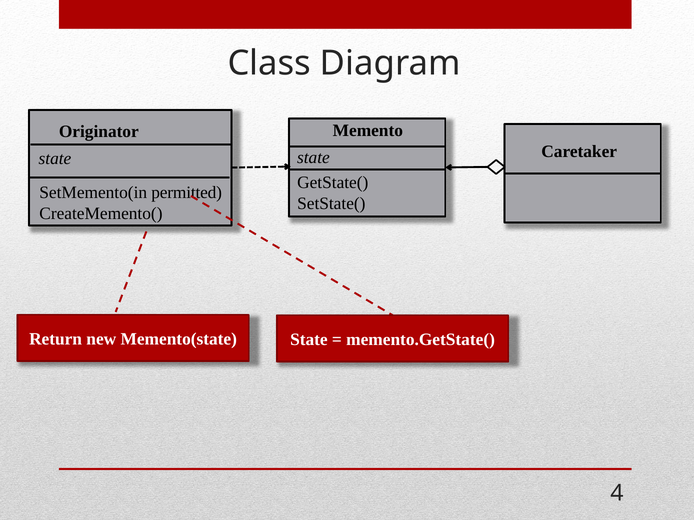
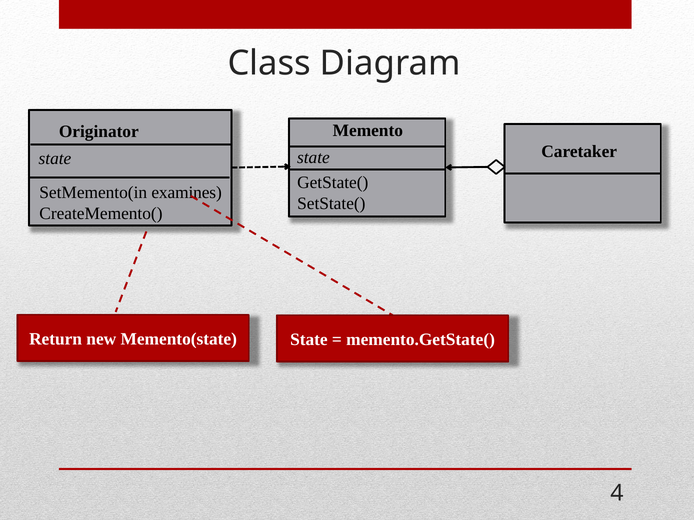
permitted: permitted -> examines
